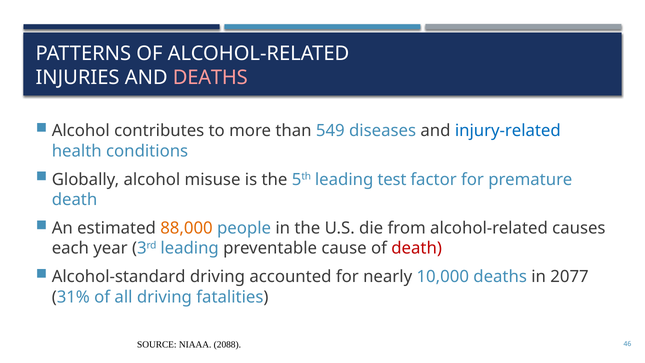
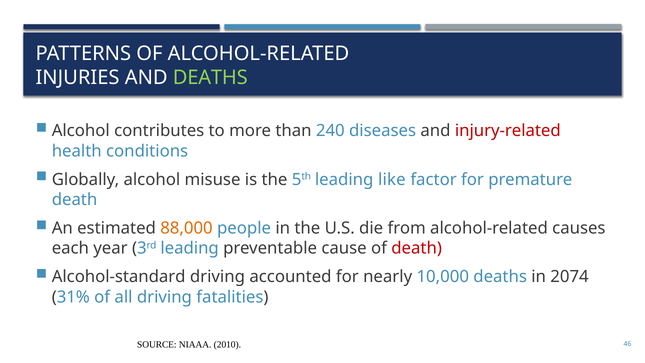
DEATHS at (210, 78) colour: pink -> light green
549: 549 -> 240
injury-related colour: blue -> red
test: test -> like
2077: 2077 -> 2074
2088: 2088 -> 2010
